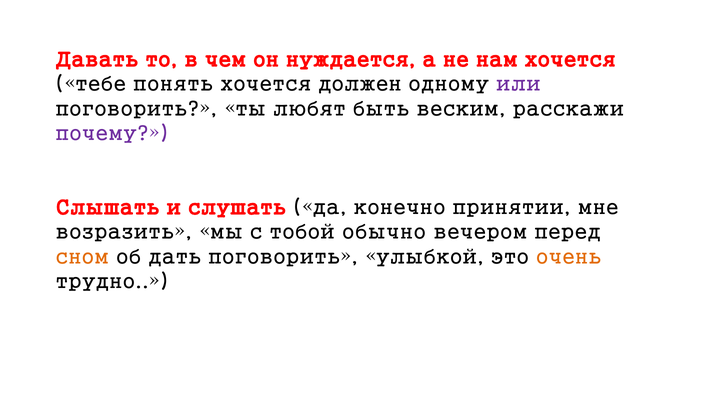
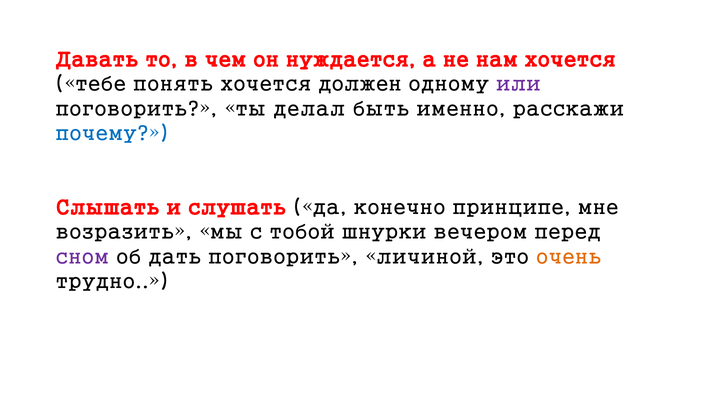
любят: любят -> делал
веским: веским -> именно
почему colour: purple -> blue
принятии: принятии -> принципе
обычно: обычно -> шнурки
сном colour: orange -> purple
улыбкой: улыбкой -> личиной
